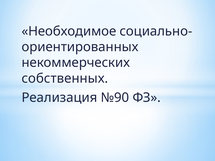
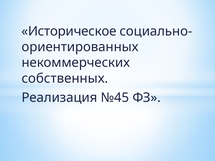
Необходимое: Необходимое -> Историческое
№90: №90 -> №45
